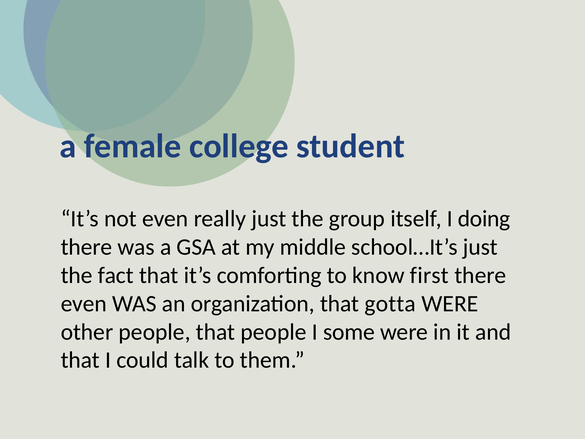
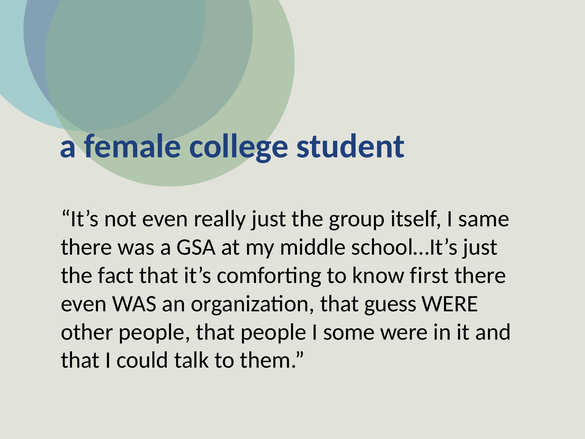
doing: doing -> same
gotta: gotta -> guess
